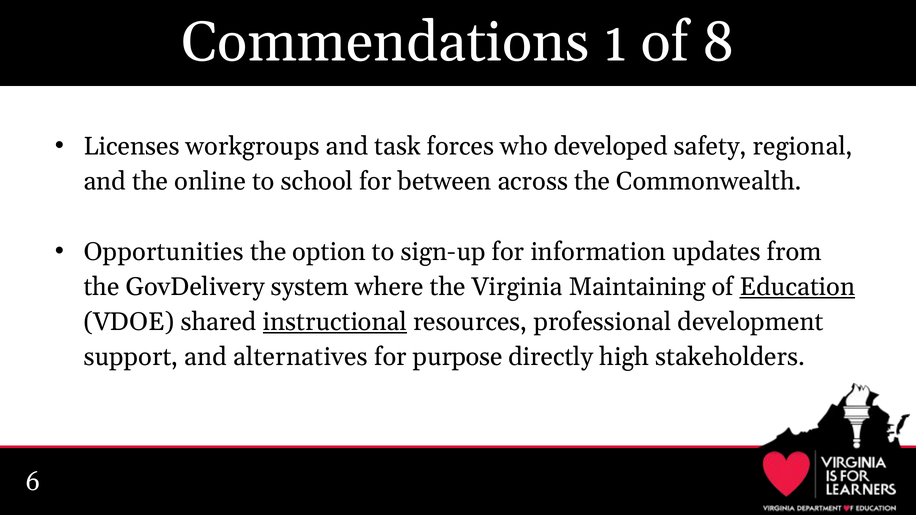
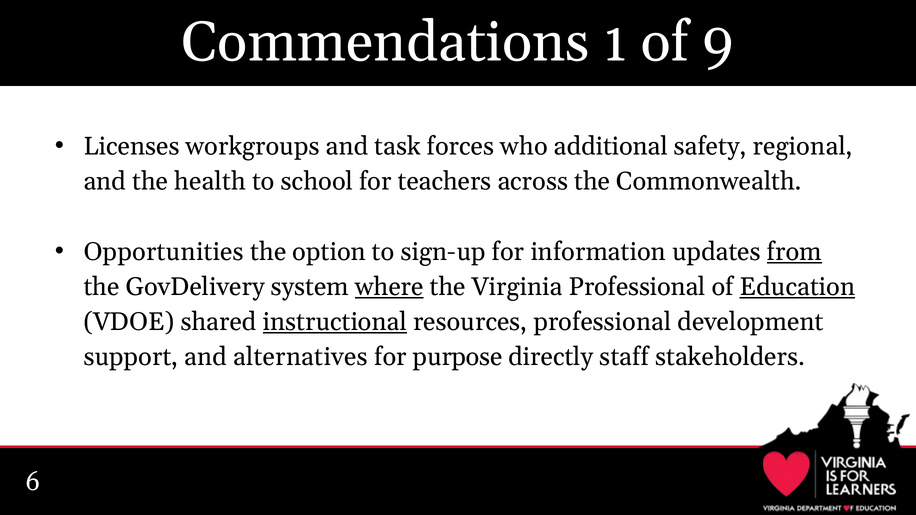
8: 8 -> 9
developed: developed -> additional
online: online -> health
between: between -> teachers
from underline: none -> present
where underline: none -> present
Virginia Maintaining: Maintaining -> Professional
high: high -> staff
